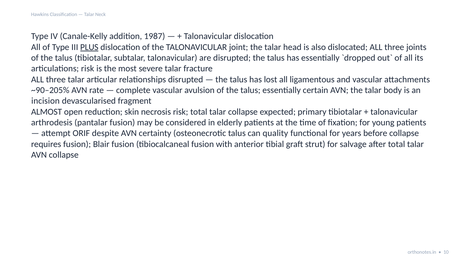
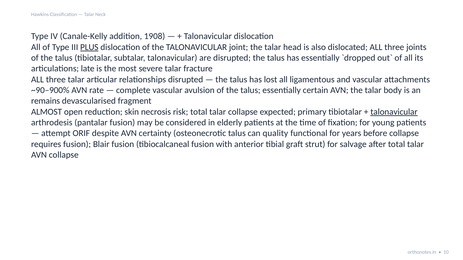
1987: 1987 -> 1908
articulations risk: risk -> late
~90–205%: ~90–205% -> ~90–900%
incision: incision -> remains
talonavicular at (394, 112) underline: none -> present
